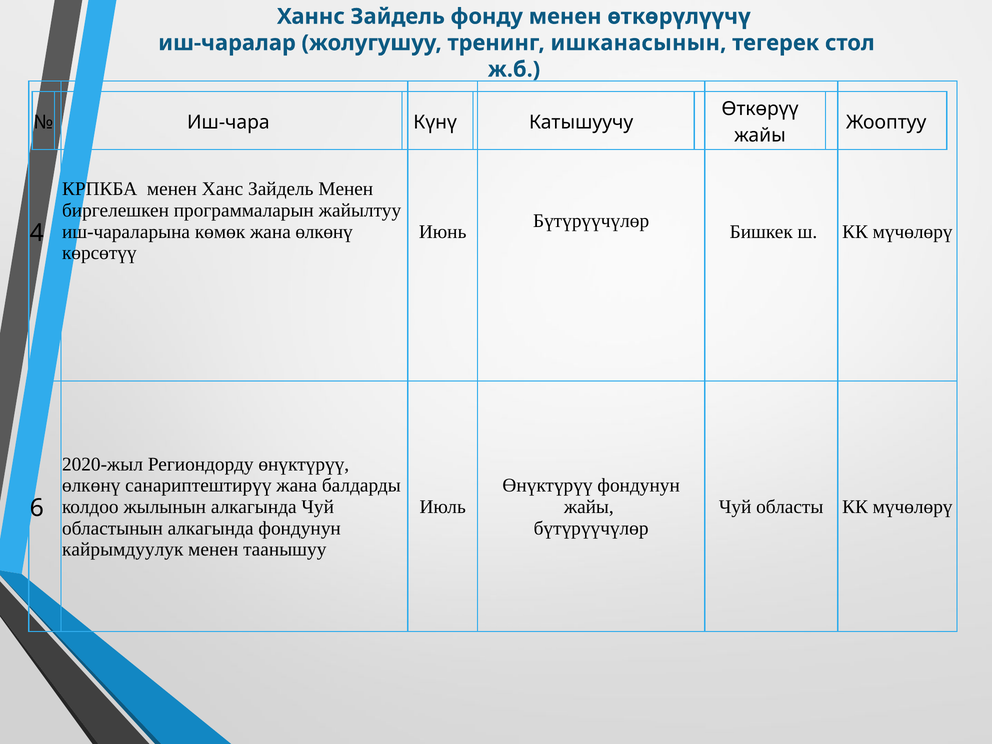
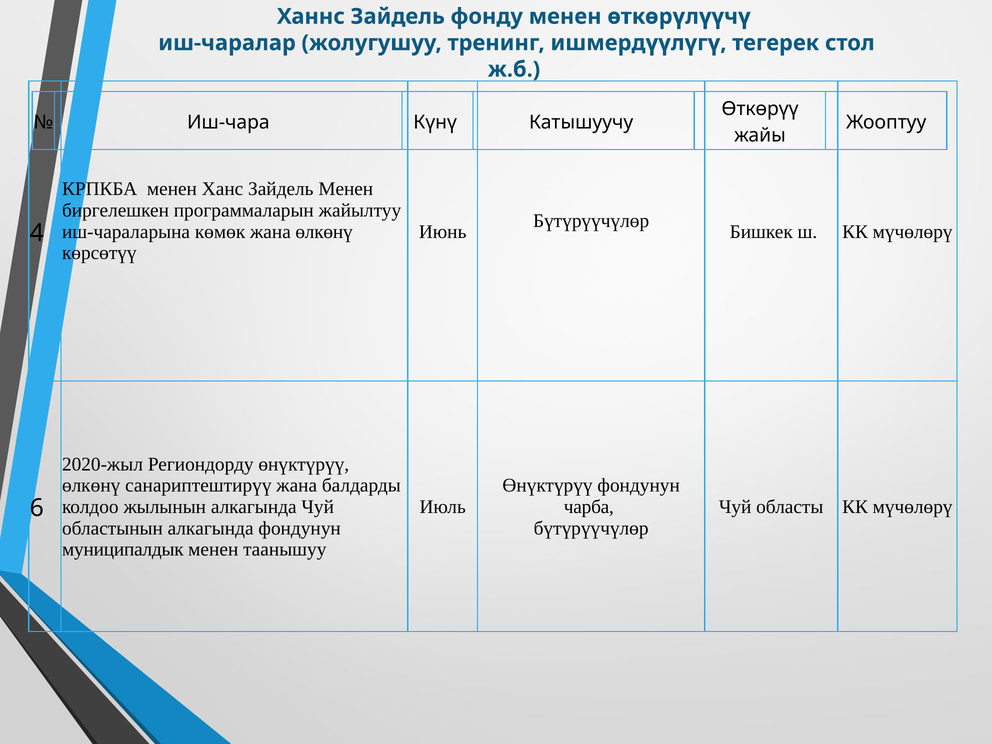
ишканасынын: ишканасынын -> ишмердүүлүгү
жайы at (589, 507): жайы -> чарба
кайрымдуулук: кайрымдуулук -> муниципалдык
